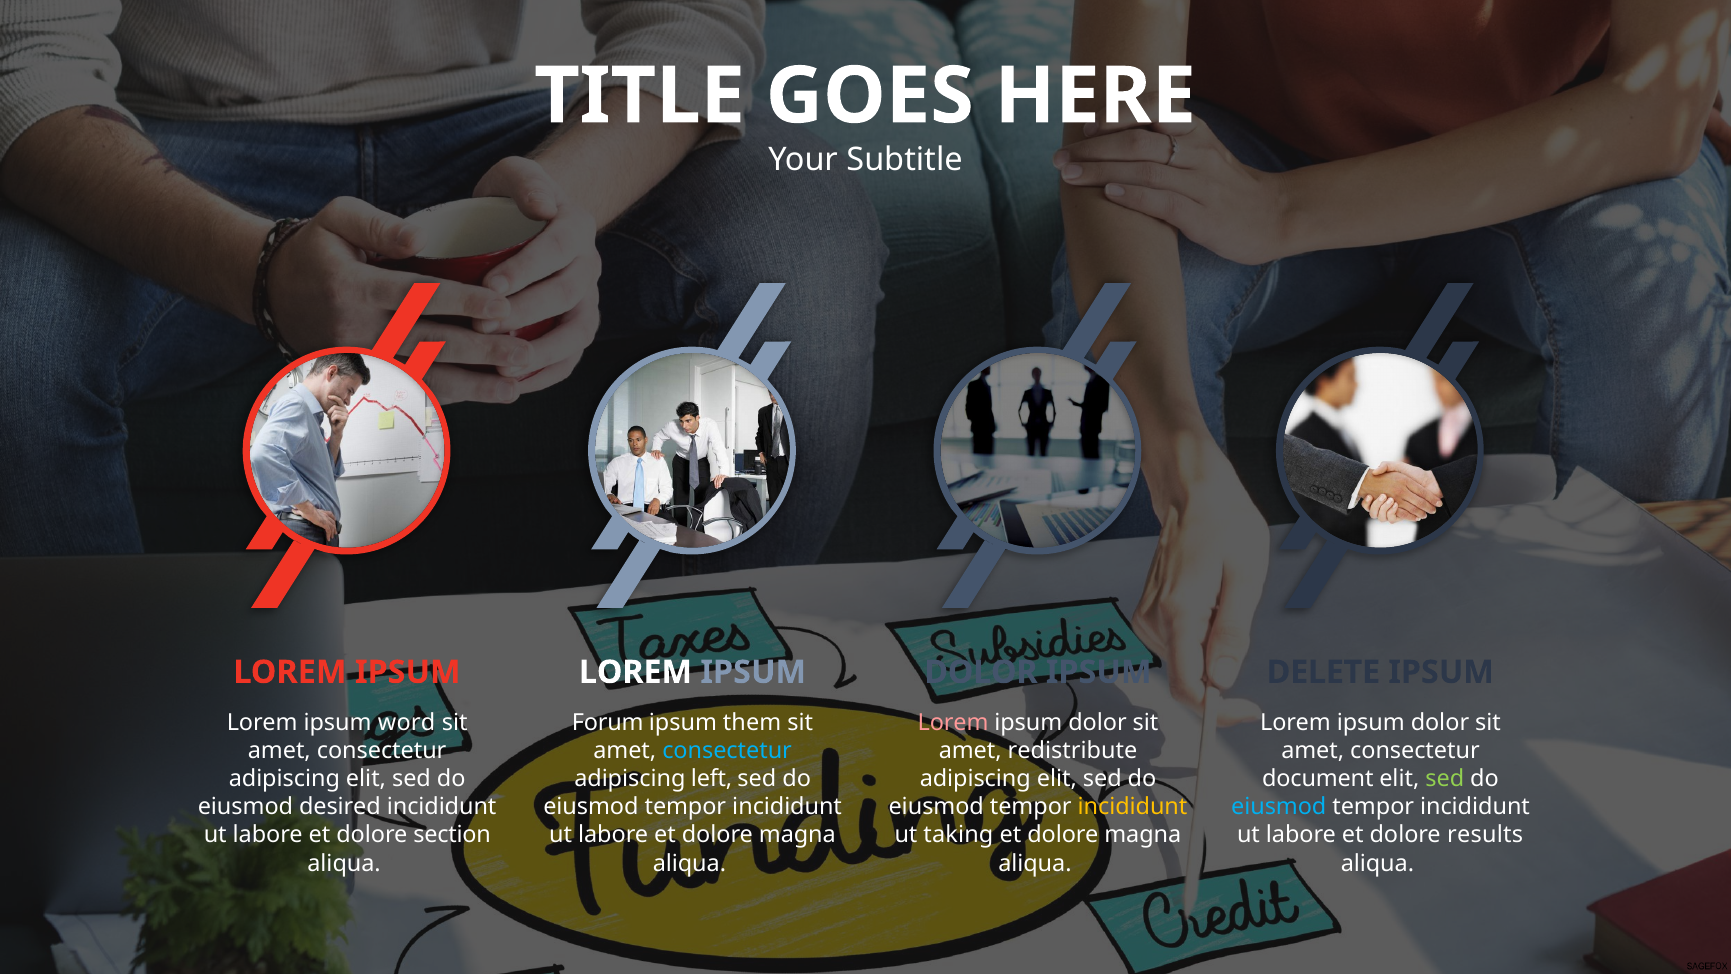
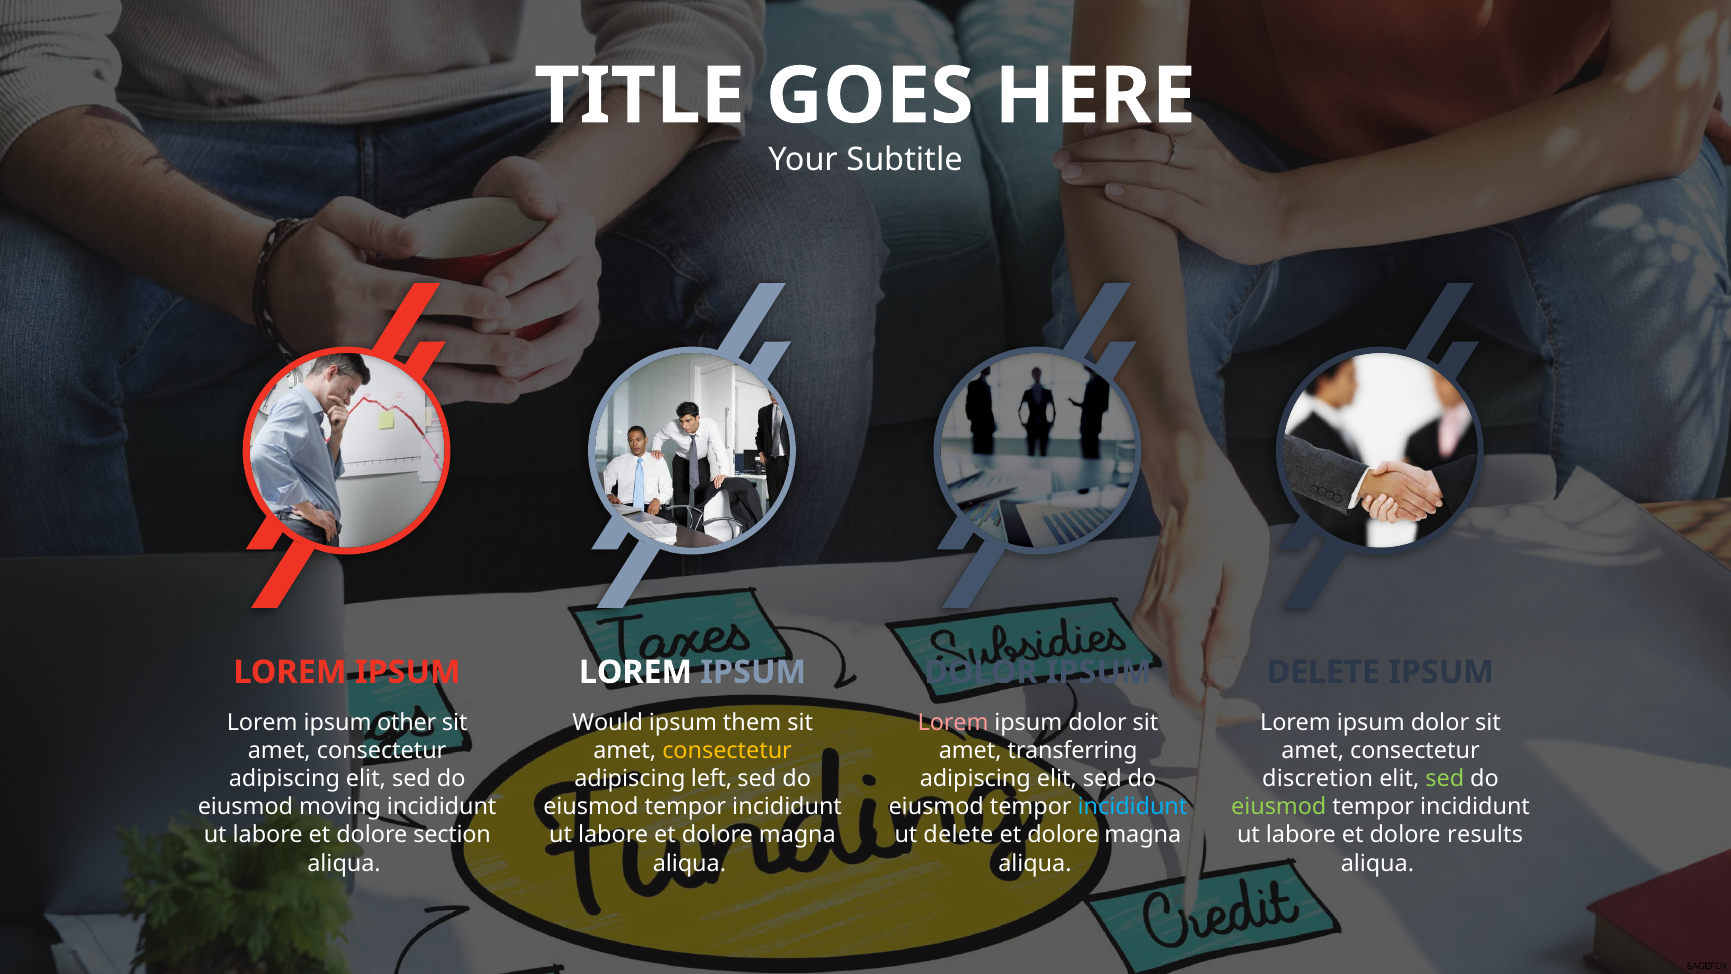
word: word -> other
Forum: Forum -> Would
consectetur at (727, 750) colour: light blue -> yellow
redistribute: redistribute -> transferring
document: document -> discretion
desired: desired -> moving
incididunt at (1133, 807) colour: yellow -> light blue
eiusmod at (1279, 807) colour: light blue -> light green
ut taking: taking -> delete
